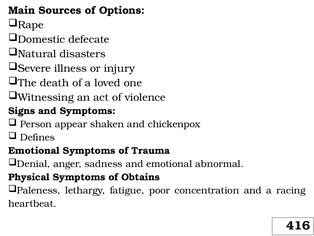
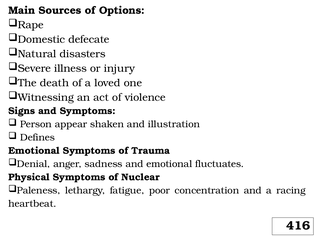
chickenpox: chickenpox -> illustration
abnormal: abnormal -> fluctuates
Obtains: Obtains -> Nuclear
